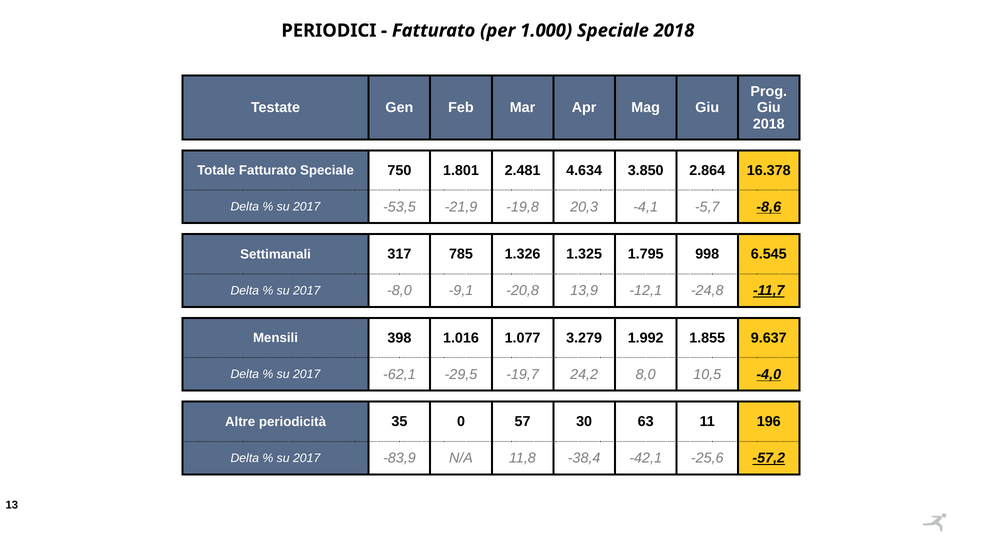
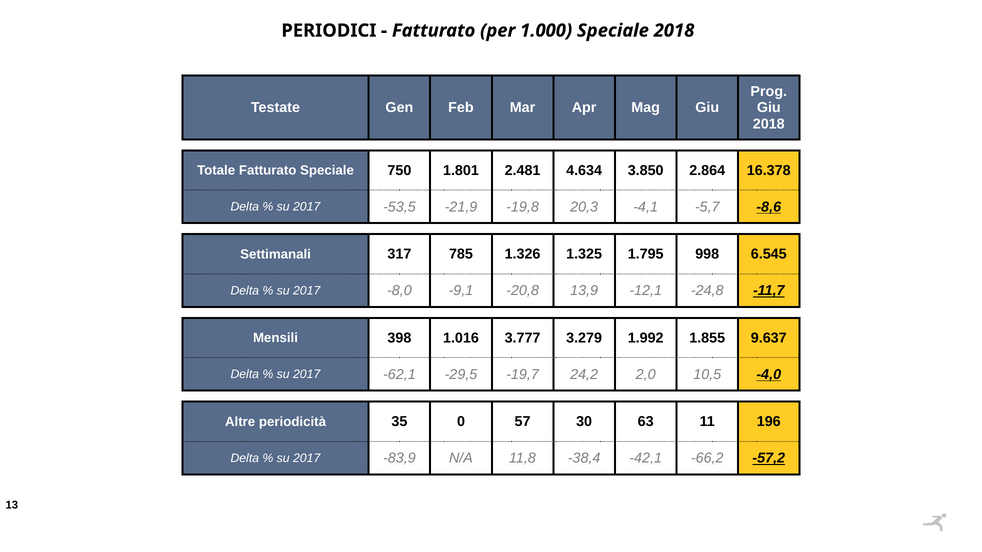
1.077: 1.077 -> 3.777
8,0: 8,0 -> 2,0
-25,6: -25,6 -> -66,2
